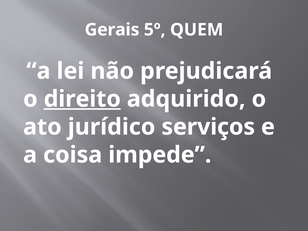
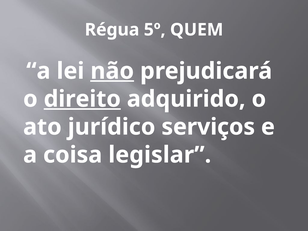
Gerais: Gerais -> Régua
não underline: none -> present
impede: impede -> legislar
